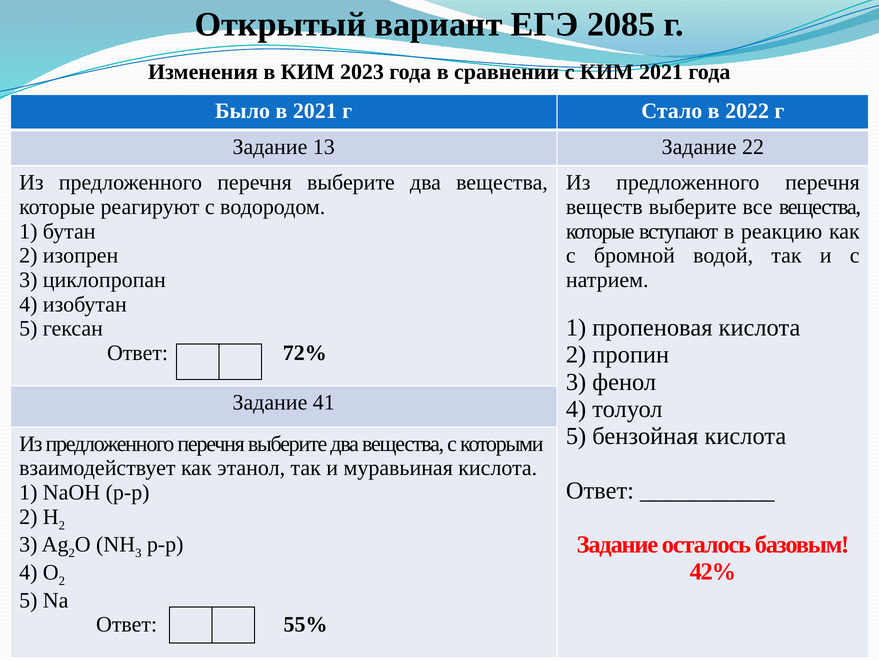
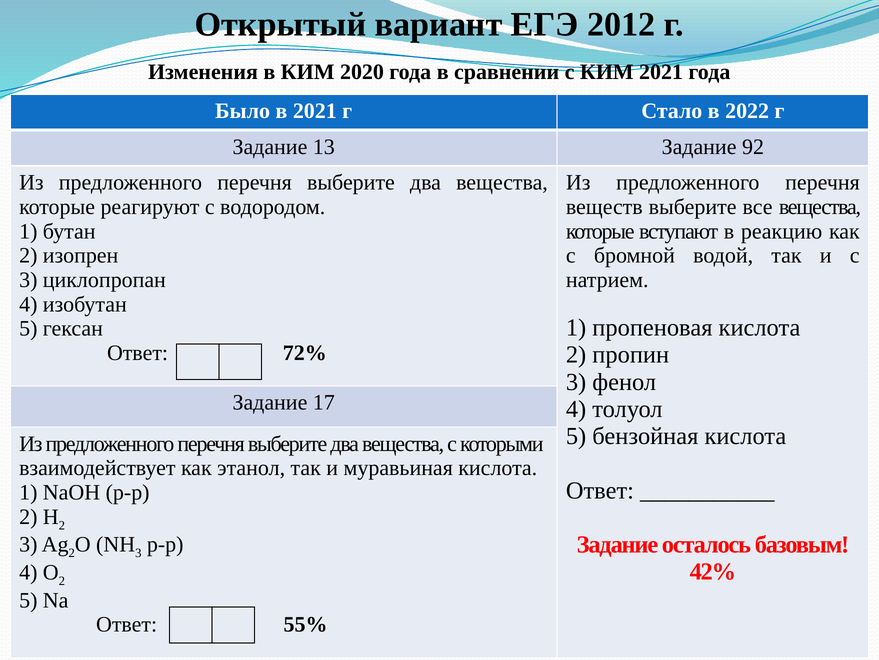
2085: 2085 -> 2012
2023: 2023 -> 2020
22: 22 -> 92
41: 41 -> 17
